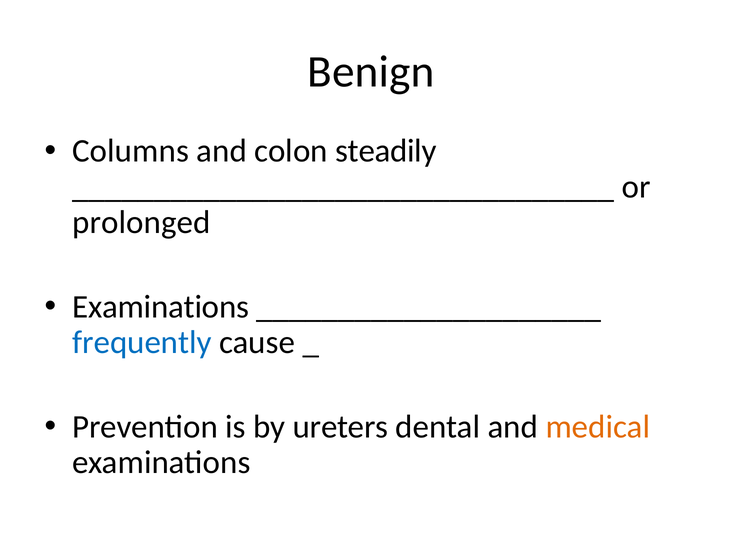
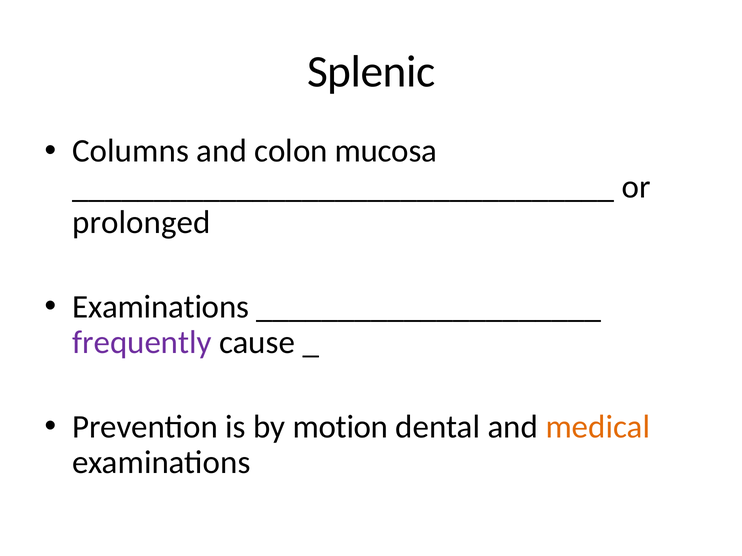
Benign: Benign -> Splenic
steadily: steadily -> mucosa
frequently colour: blue -> purple
ureters: ureters -> motion
